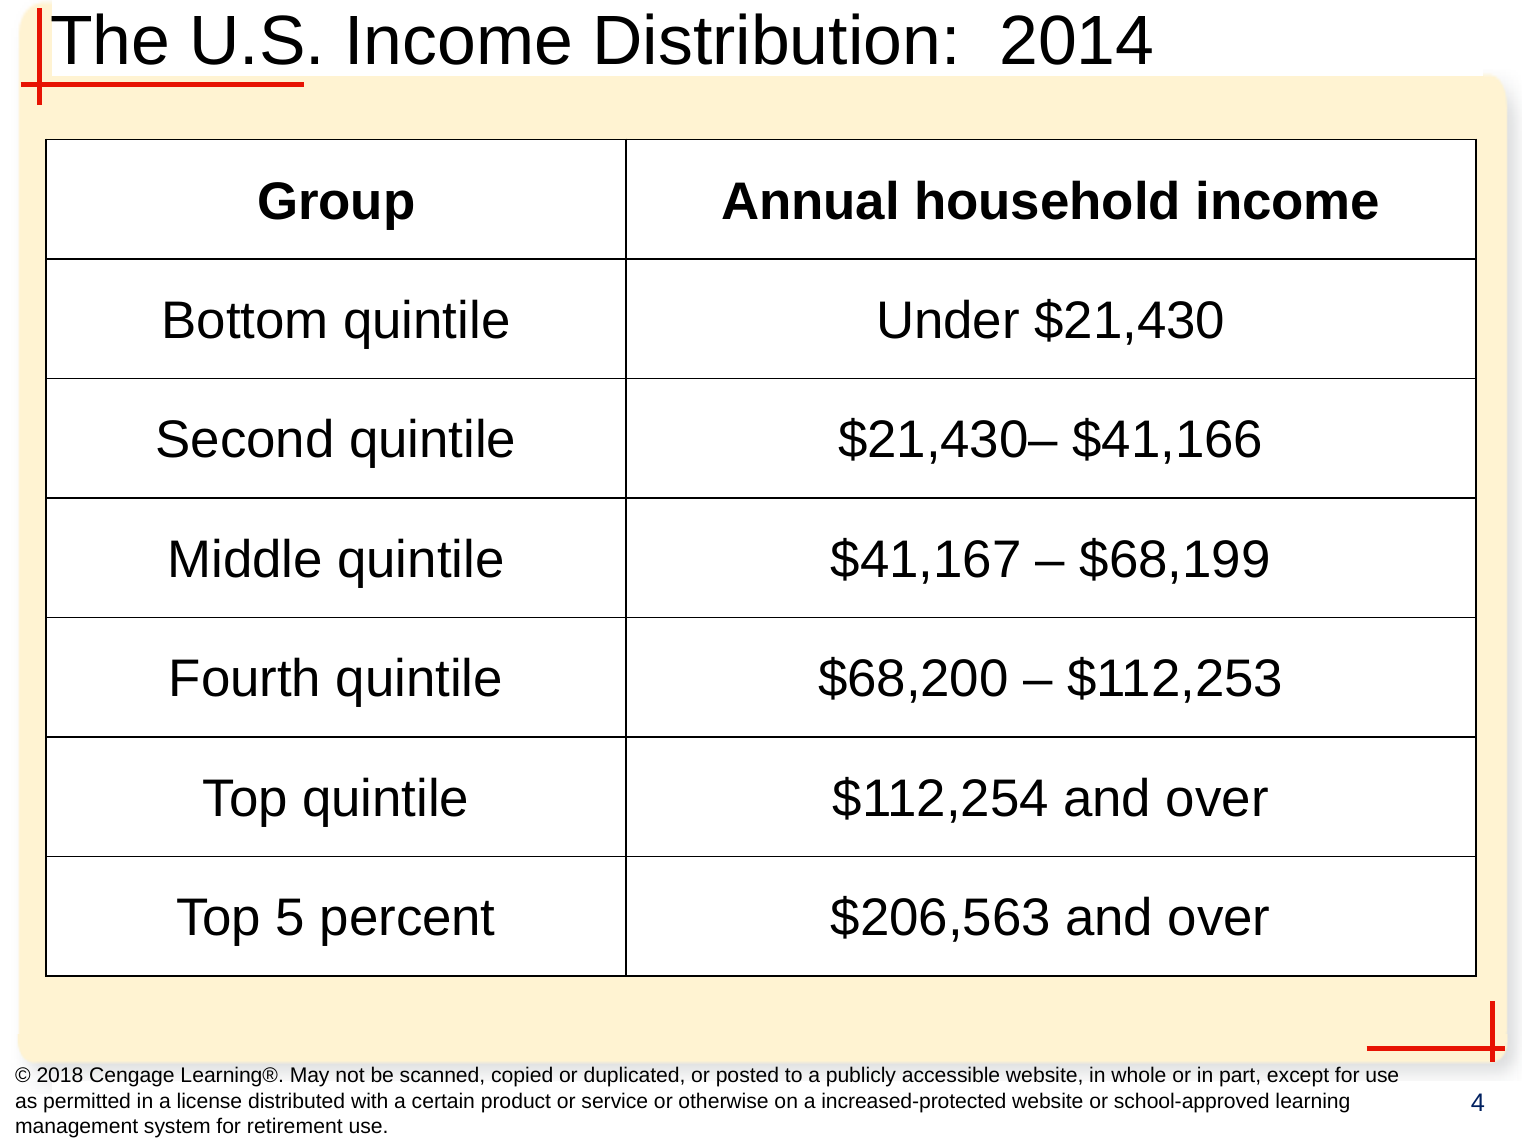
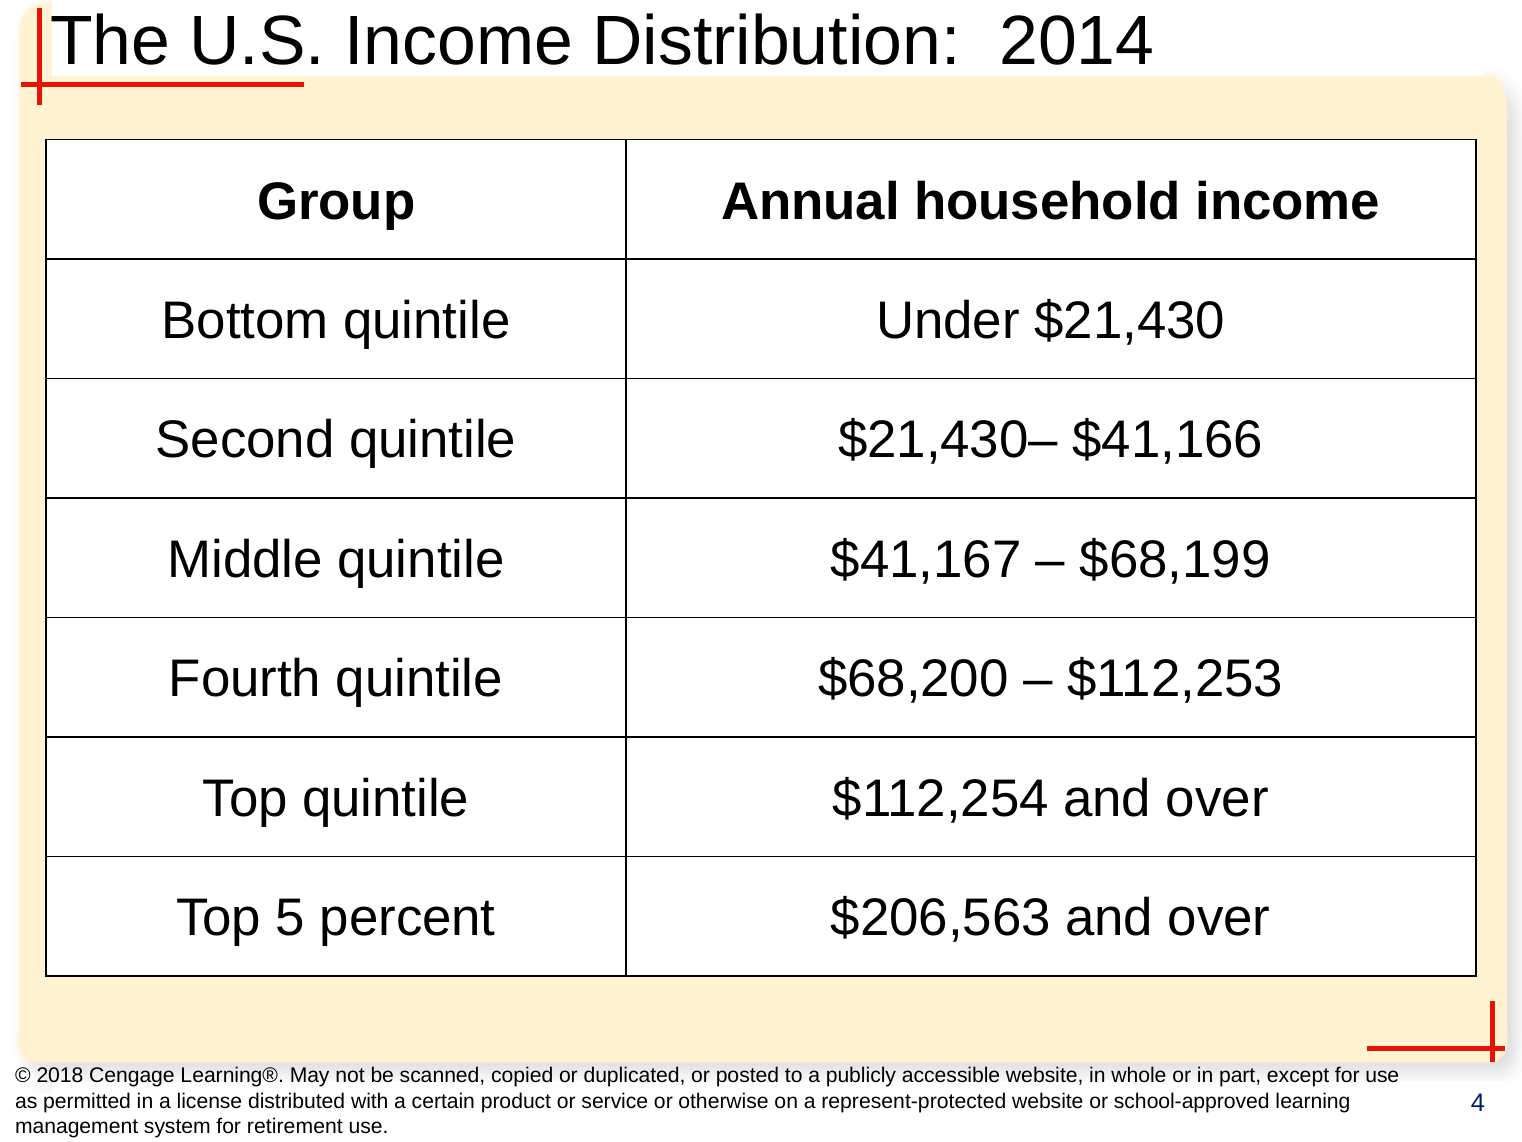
increased-protected: increased-protected -> represent-protected
